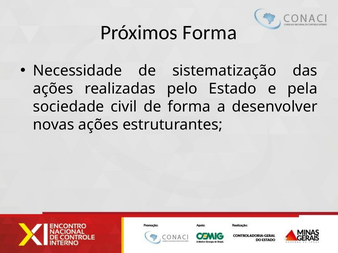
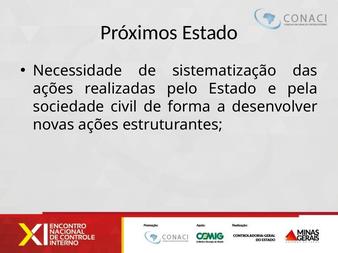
Próximos Forma: Forma -> Estado
